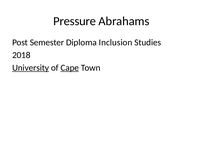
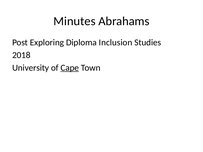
Pressure: Pressure -> Minutes
Semester: Semester -> Exploring
University underline: present -> none
